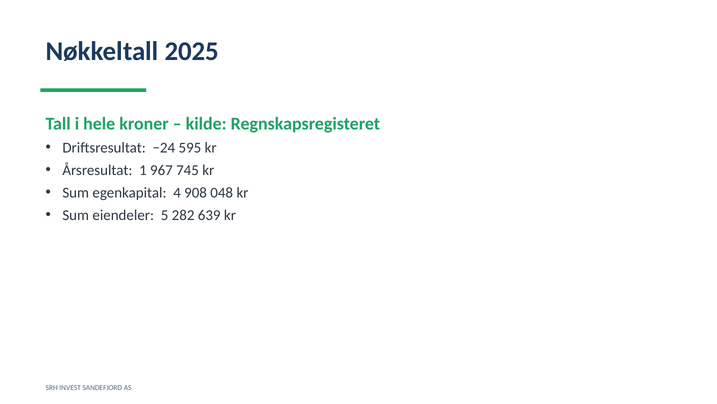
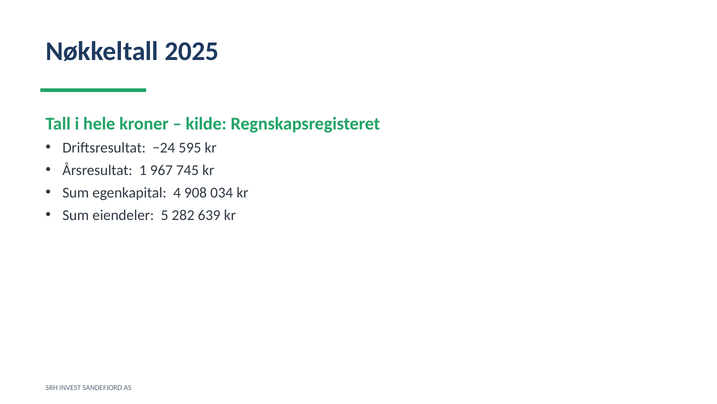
048: 048 -> 034
